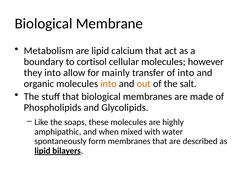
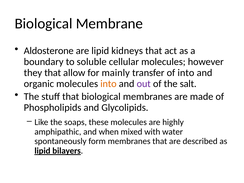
Metabolism: Metabolism -> Aldosterone
calcium: calcium -> kidneys
cortisol: cortisol -> soluble
they into: into -> that
out colour: orange -> purple
